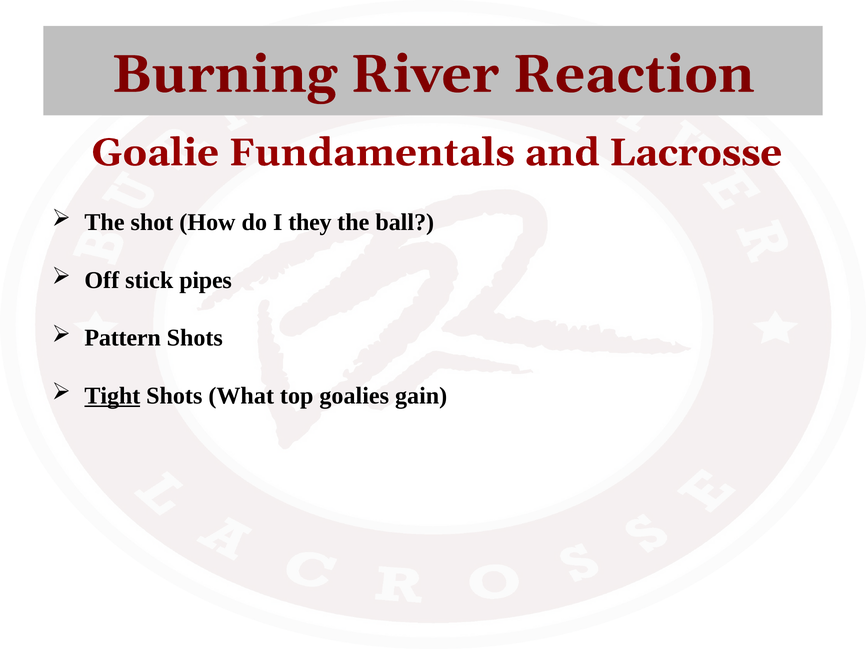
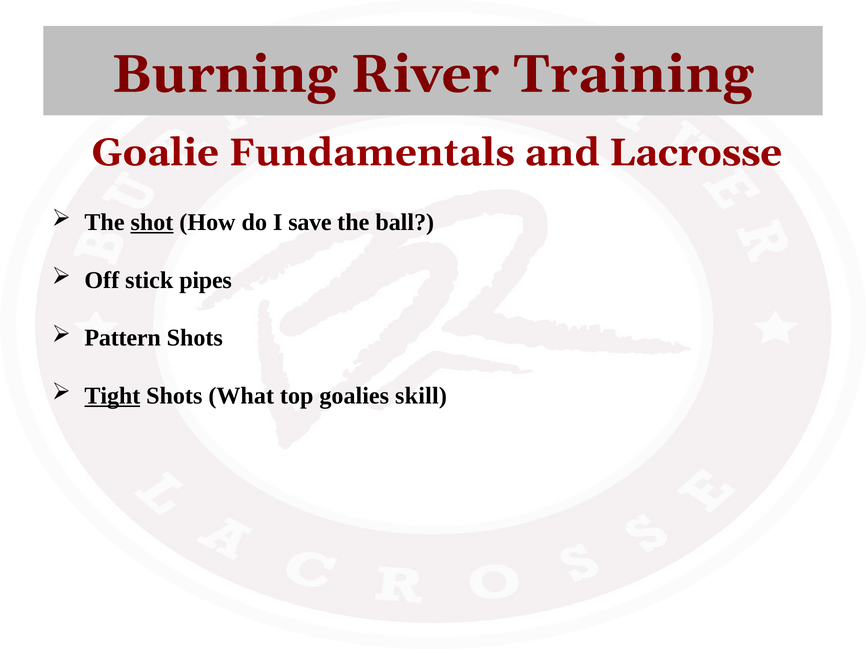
Reaction: Reaction -> Training
shot underline: none -> present
they: they -> save
gain: gain -> skill
